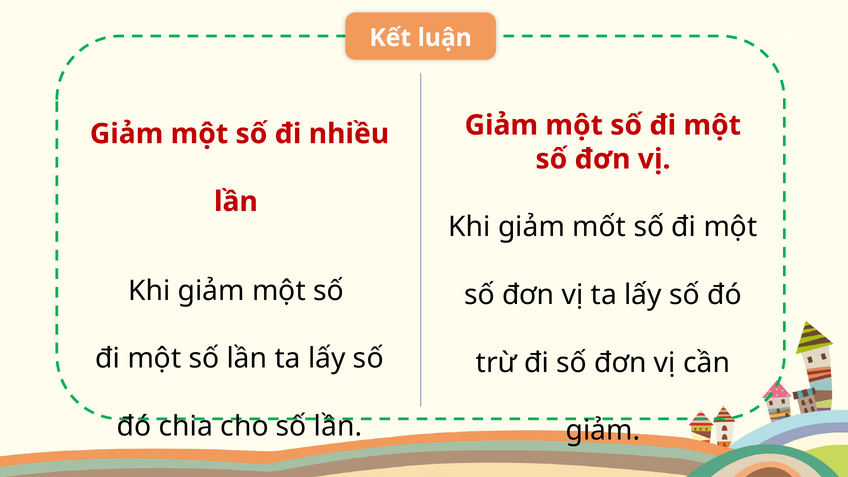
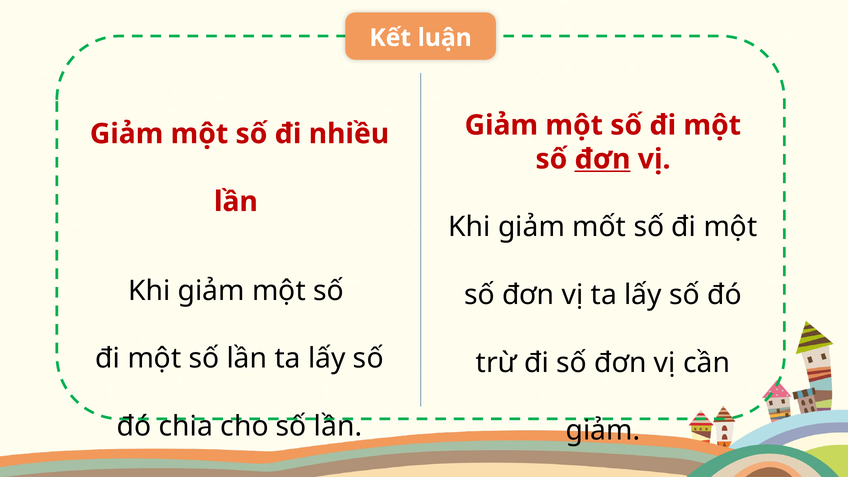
đơn at (603, 159) underline: none -> present
